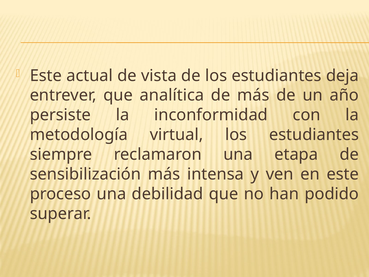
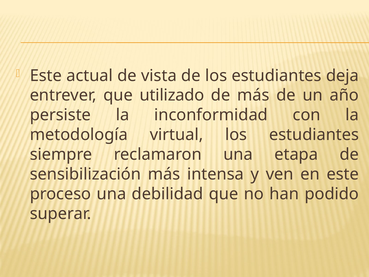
analítica: analítica -> utilizado
